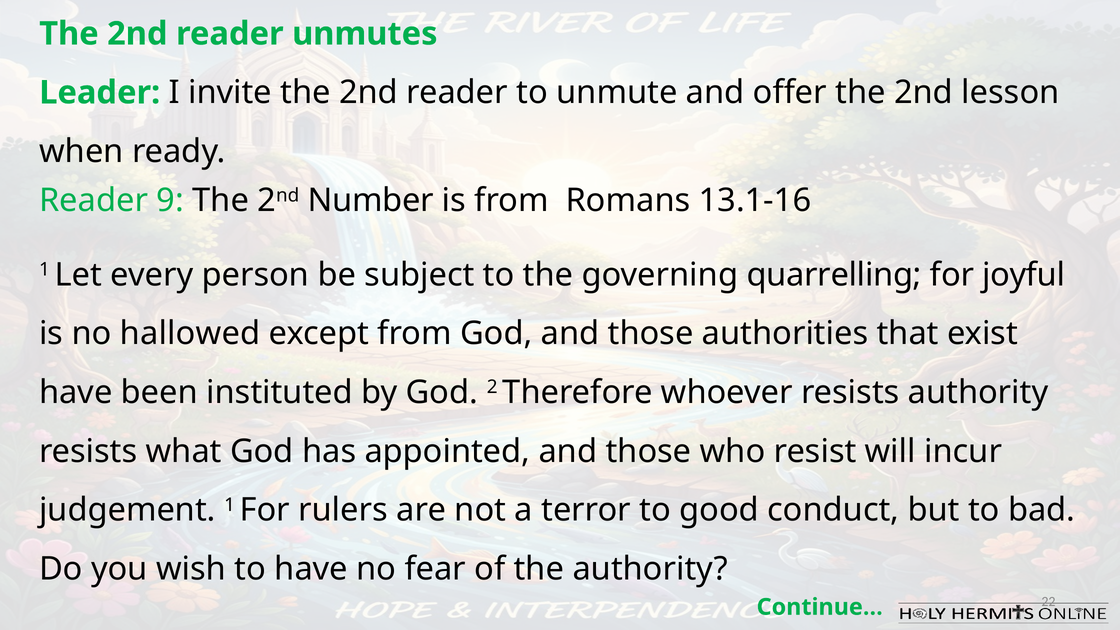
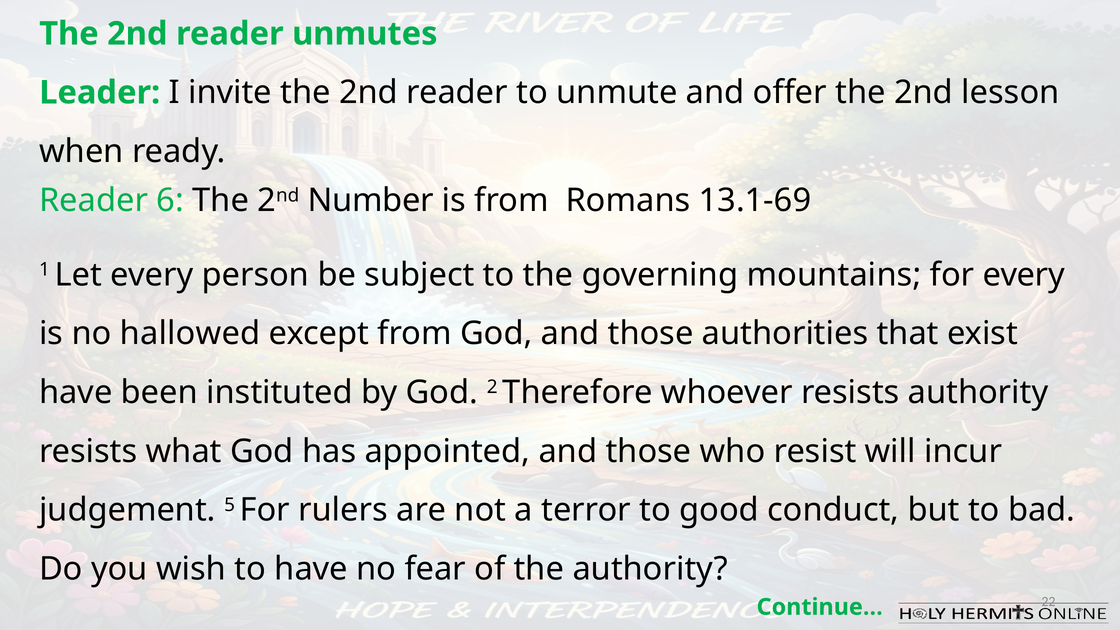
9: 9 -> 6
13.1-16: 13.1-16 -> 13.1-69
quarrelling: quarrelling -> mountains
for joyful: joyful -> every
judgement 1: 1 -> 5
